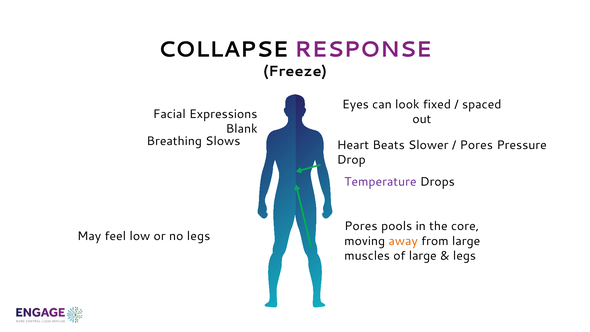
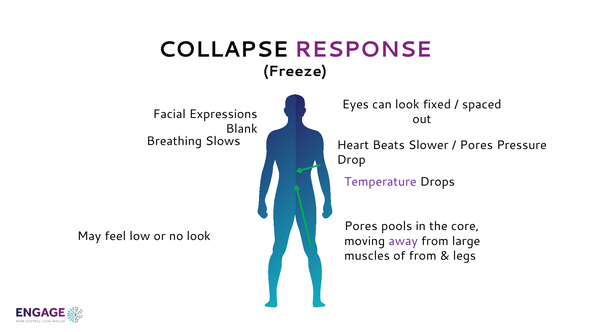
no legs: legs -> look
away colour: orange -> purple
of large: large -> from
